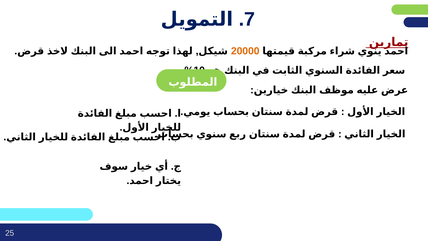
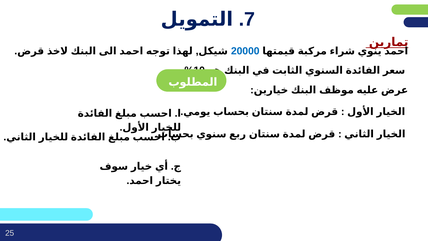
20000 colour: orange -> blue
